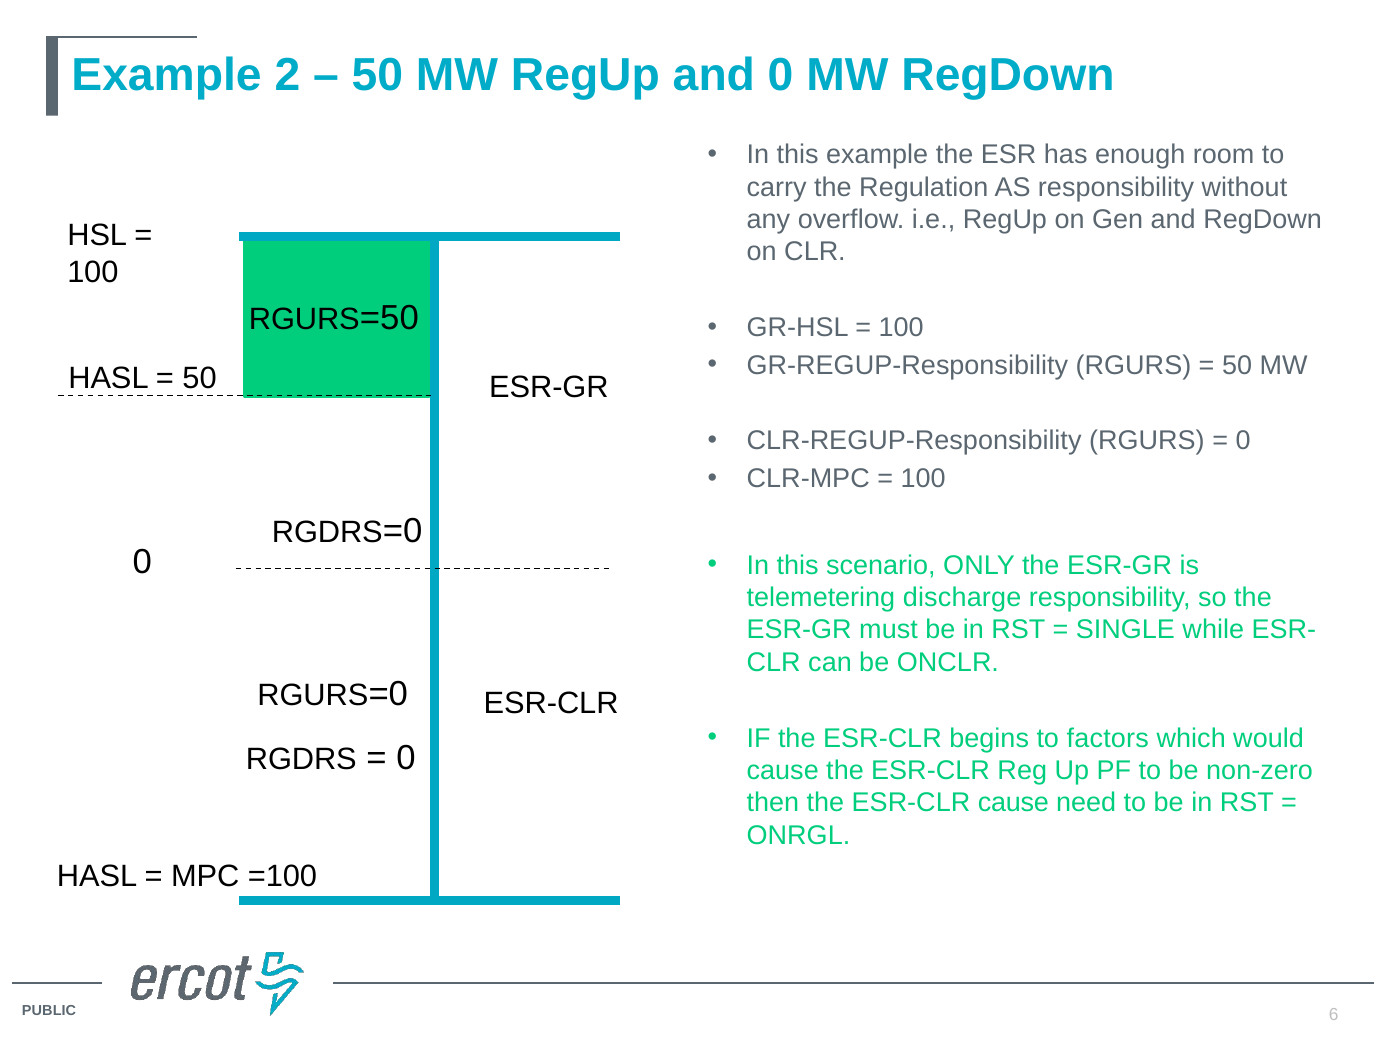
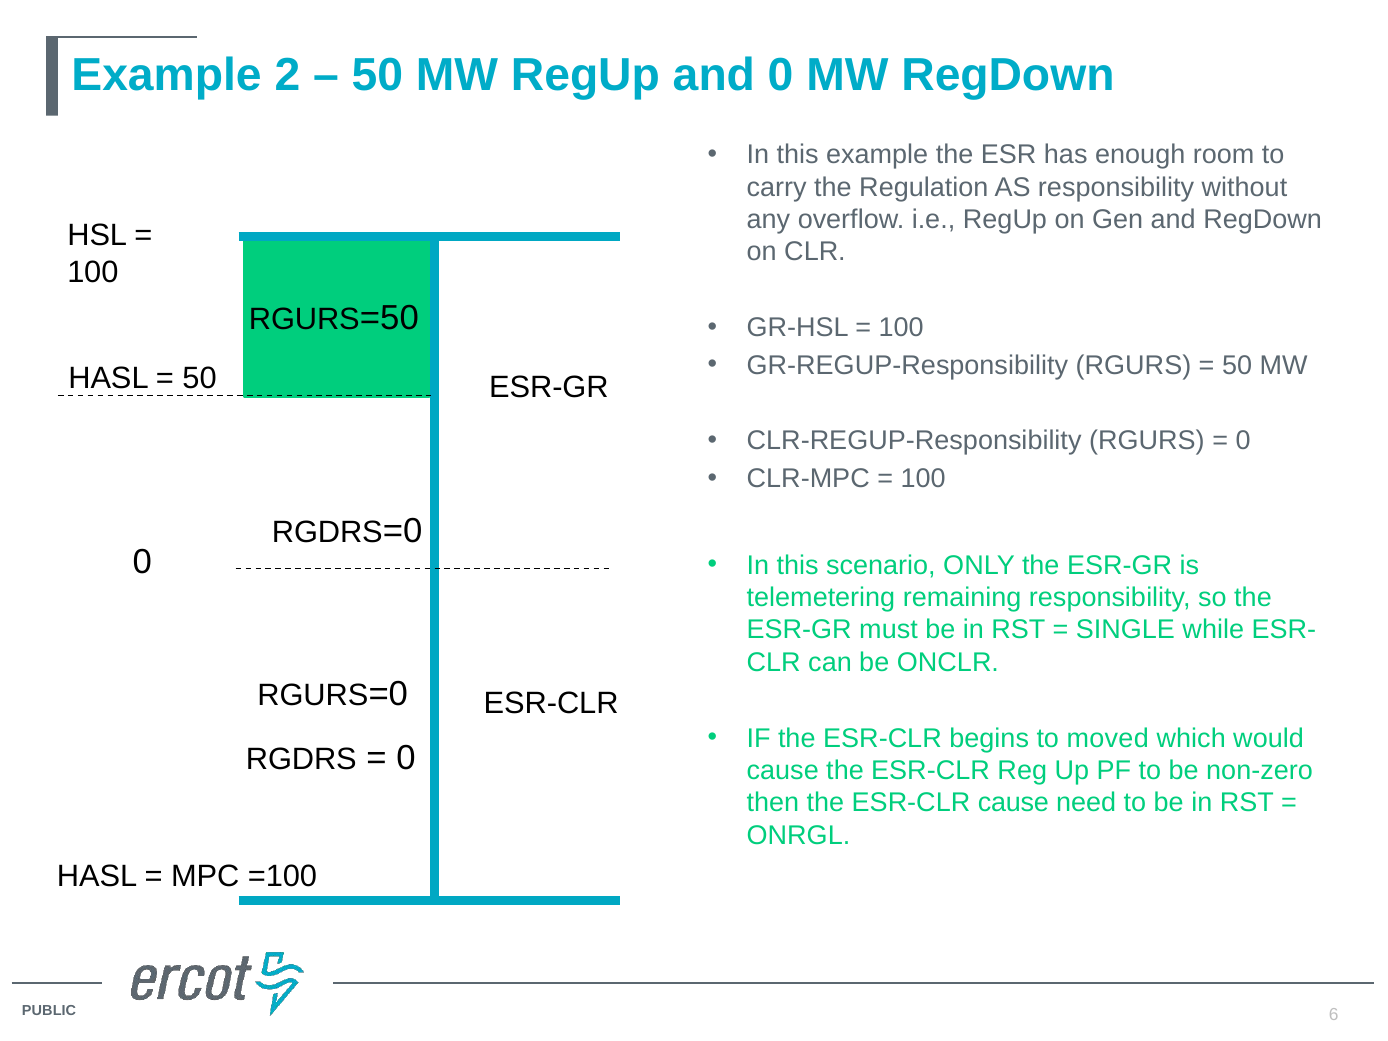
discharge: discharge -> remaining
factors: factors -> moved
